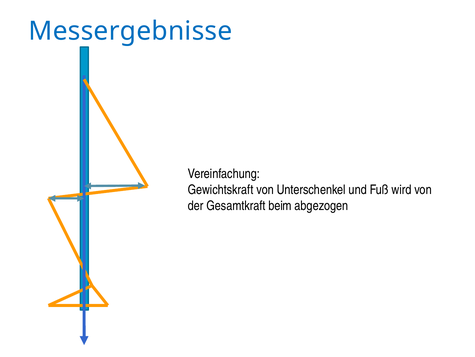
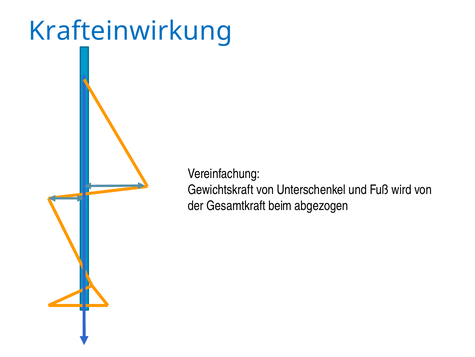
Messergebnisse: Messergebnisse -> Krafteinwirkung
